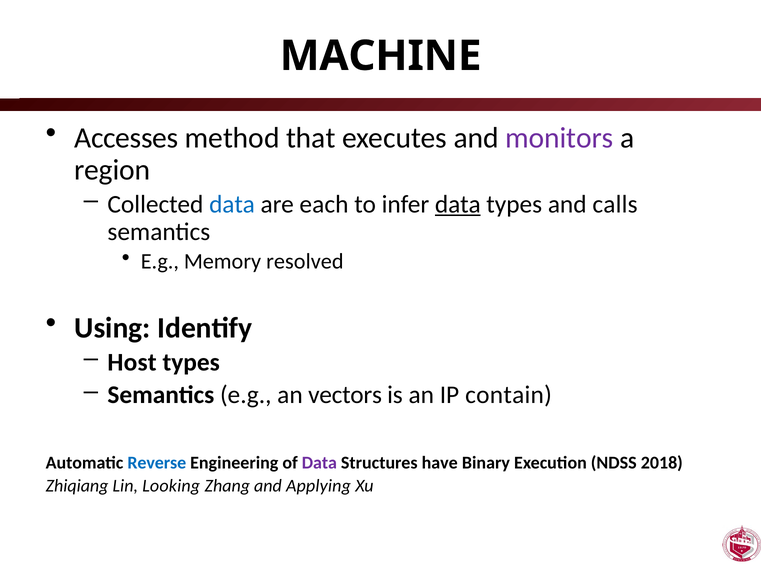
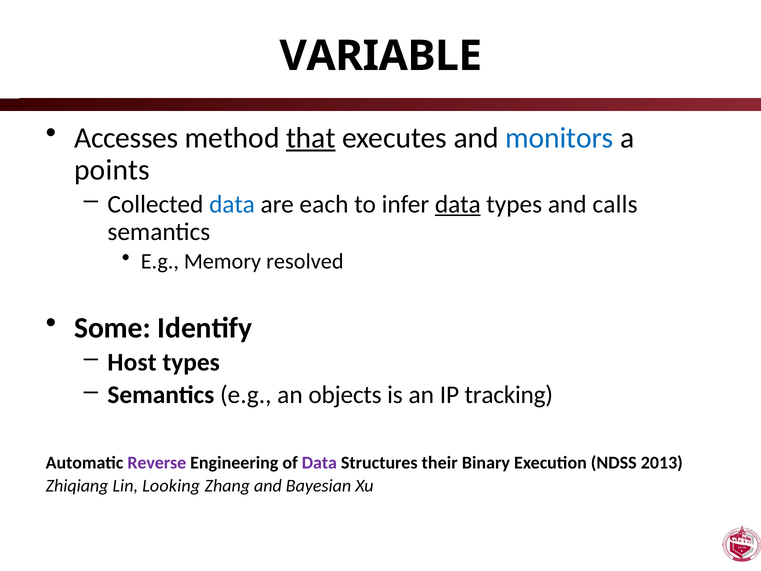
MACHINE: MACHINE -> VARIABLE
that underline: none -> present
monitors colour: purple -> blue
region: region -> points
Using: Using -> Some
vectors: vectors -> objects
contain: contain -> tracking
Reverse colour: blue -> purple
have: have -> their
2018: 2018 -> 2013
Applying: Applying -> Bayesian
